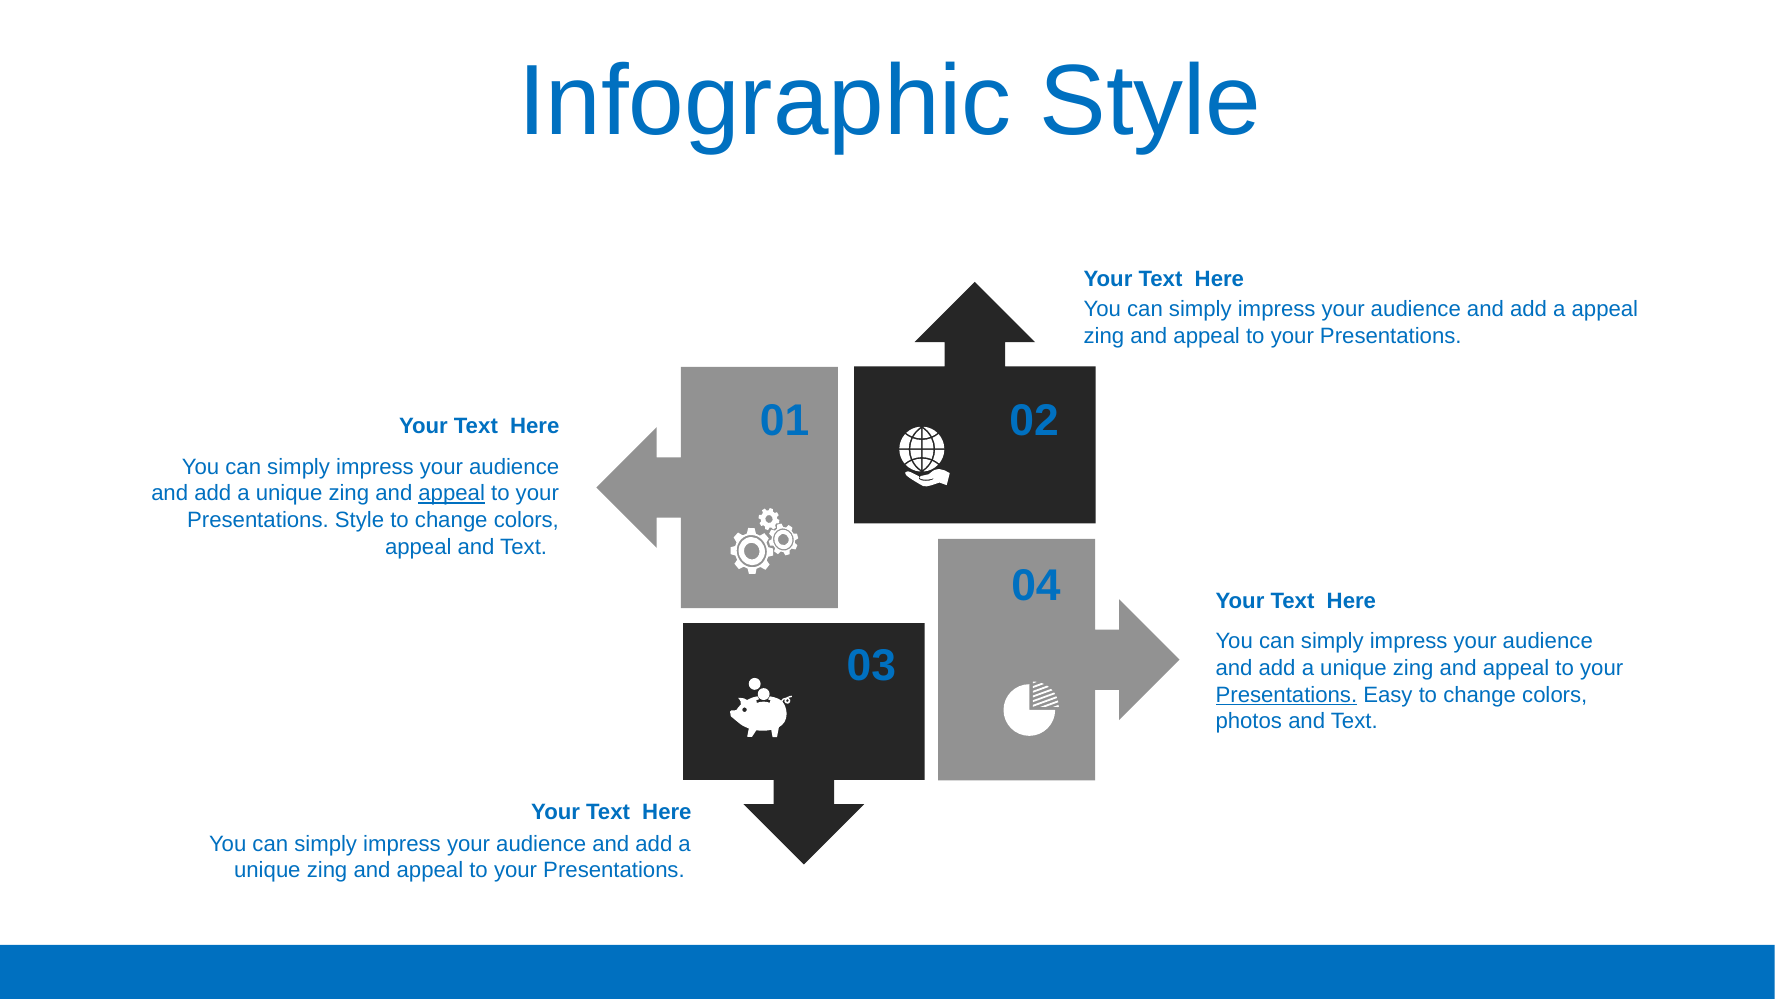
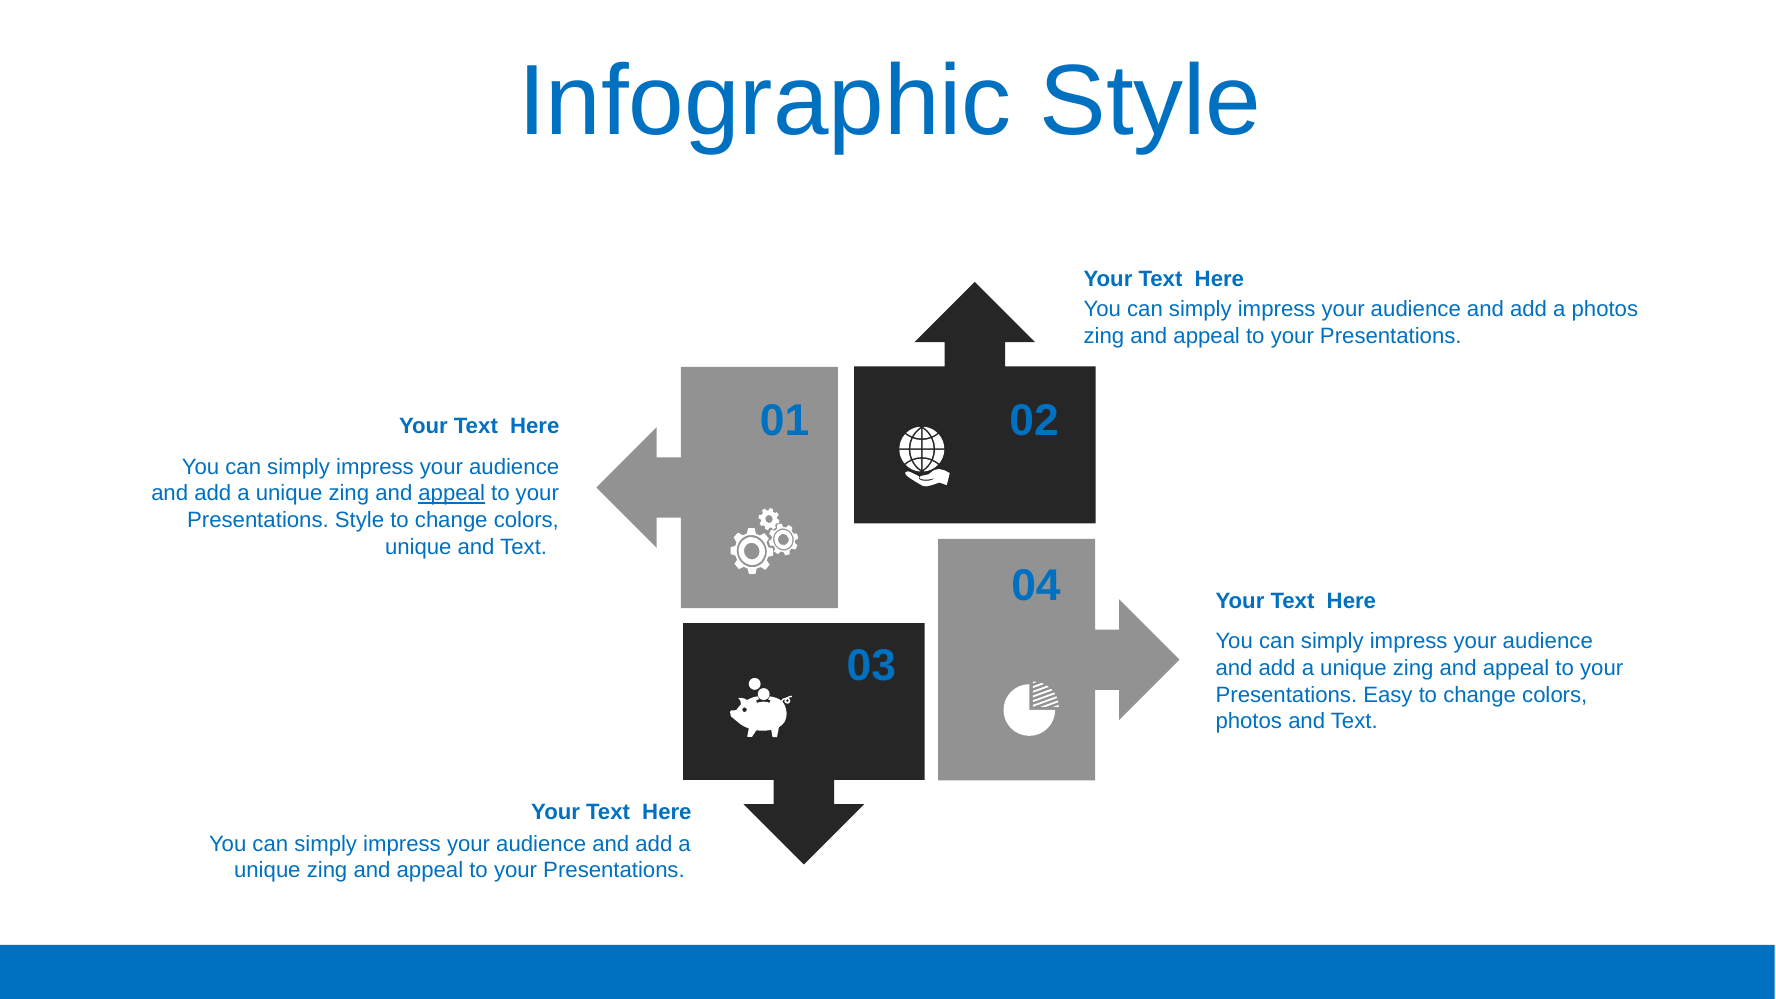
a appeal: appeal -> photos
appeal at (418, 547): appeal -> unique
Presentations at (1286, 695) underline: present -> none
